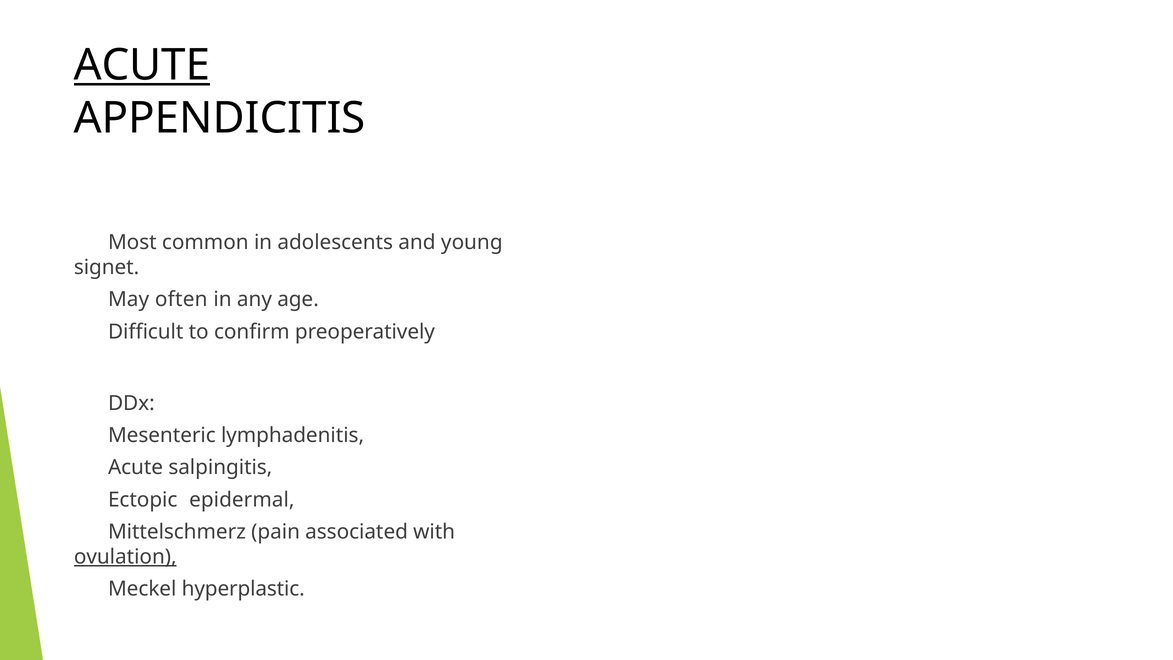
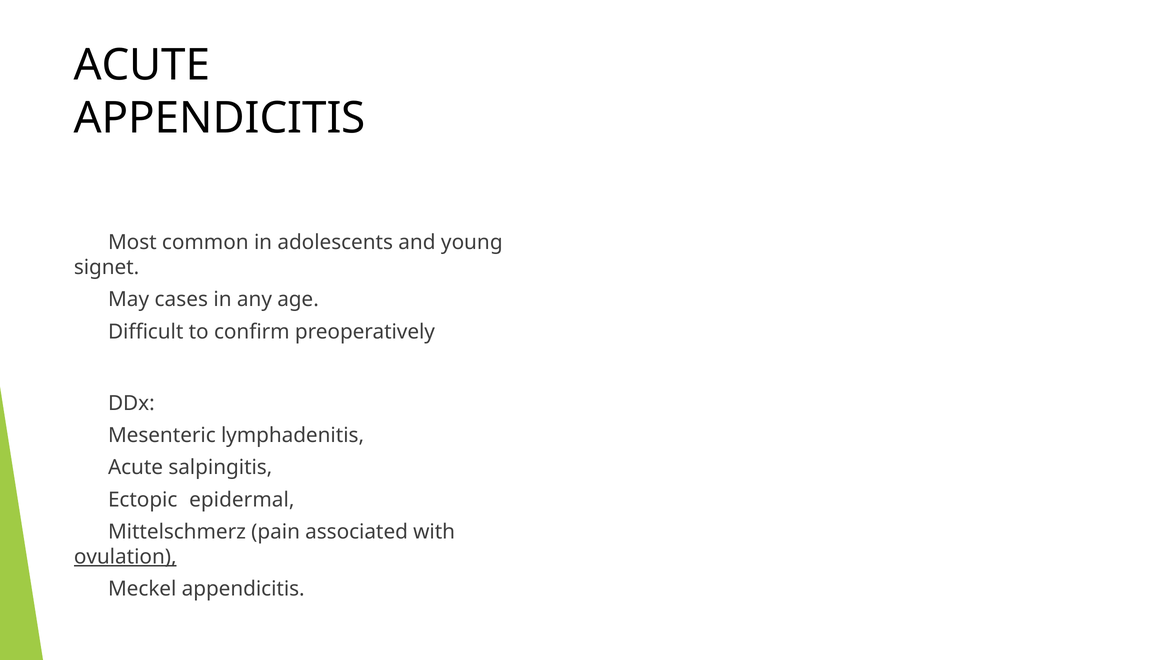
ACUTE at (142, 65) underline: present -> none
often: often -> cases
Meckel hyperplastic: hyperplastic -> appendicitis
